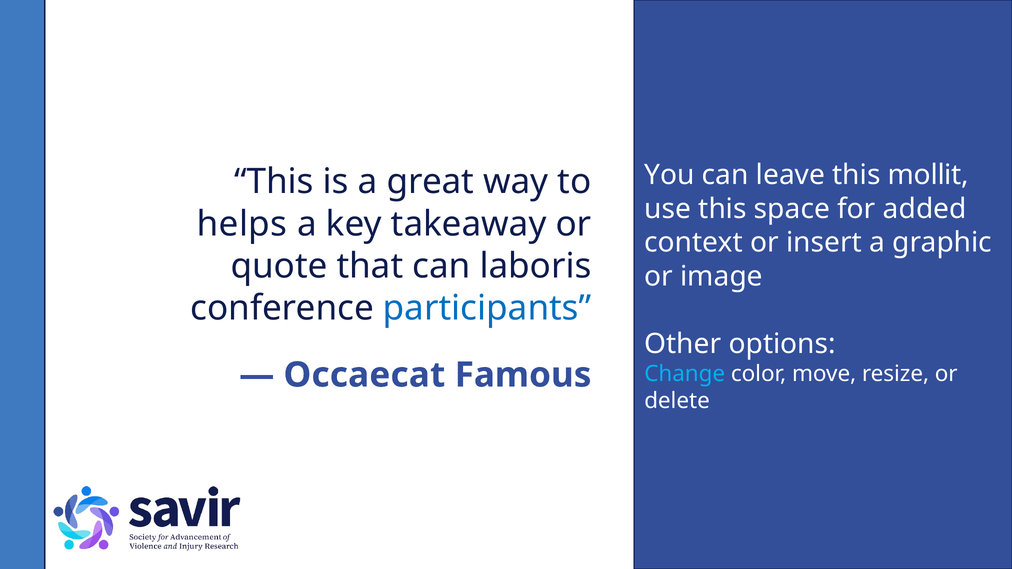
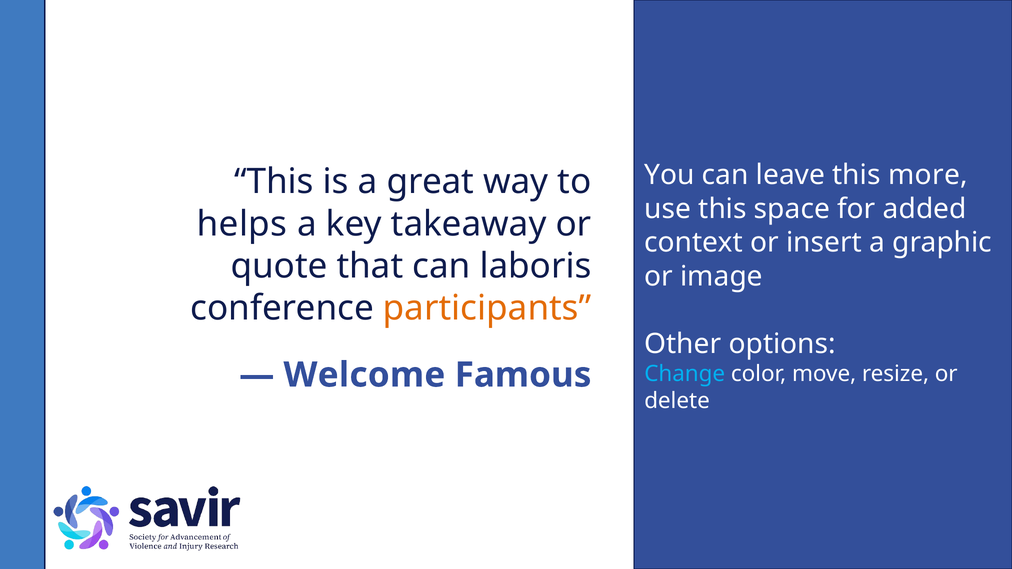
mollit: mollit -> more
participants colour: blue -> orange
Occaecat: Occaecat -> Welcome
